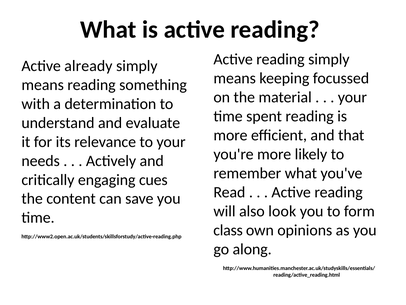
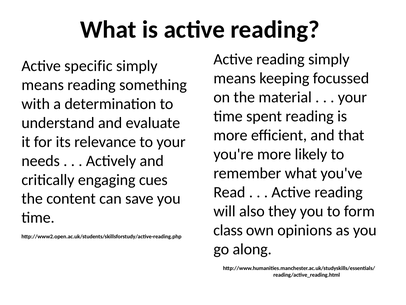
already: already -> specific
look: look -> they
